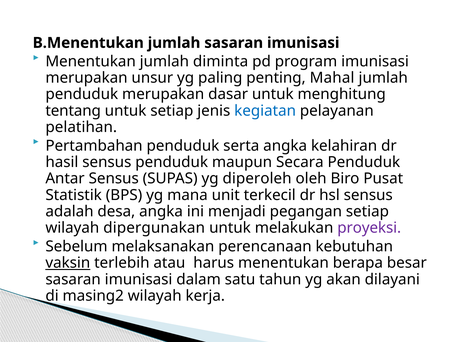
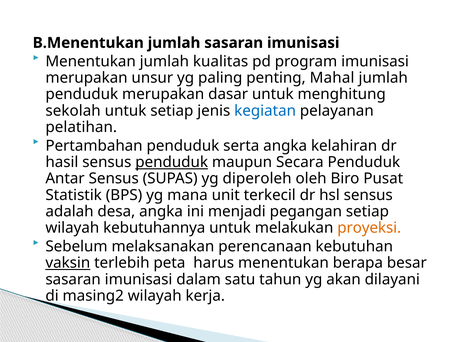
diminta: diminta -> kualitas
tentang: tentang -> sekolah
penduduk at (172, 162) underline: none -> present
dipergunakan: dipergunakan -> kebutuhannya
proyeksi colour: purple -> orange
atau: atau -> peta
